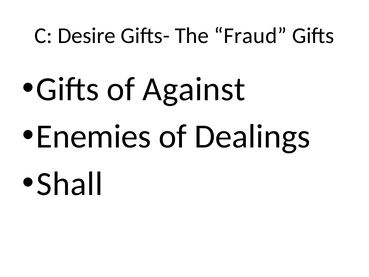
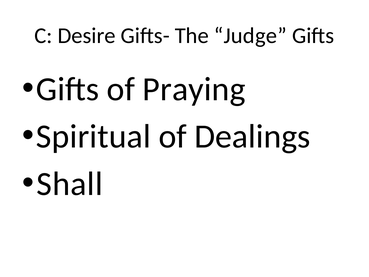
Fraud: Fraud -> Judge
Against: Against -> Praying
Enemies: Enemies -> Spiritual
